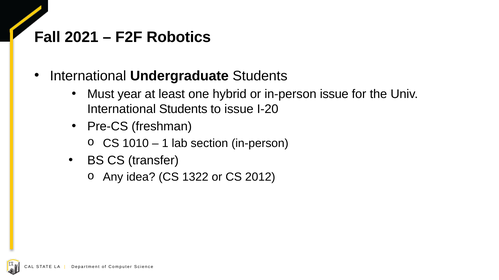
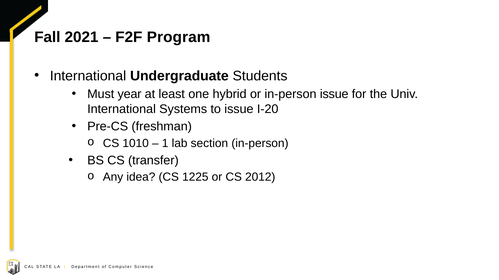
Robotics: Robotics -> Program
International Students: Students -> Systems
1322: 1322 -> 1225
